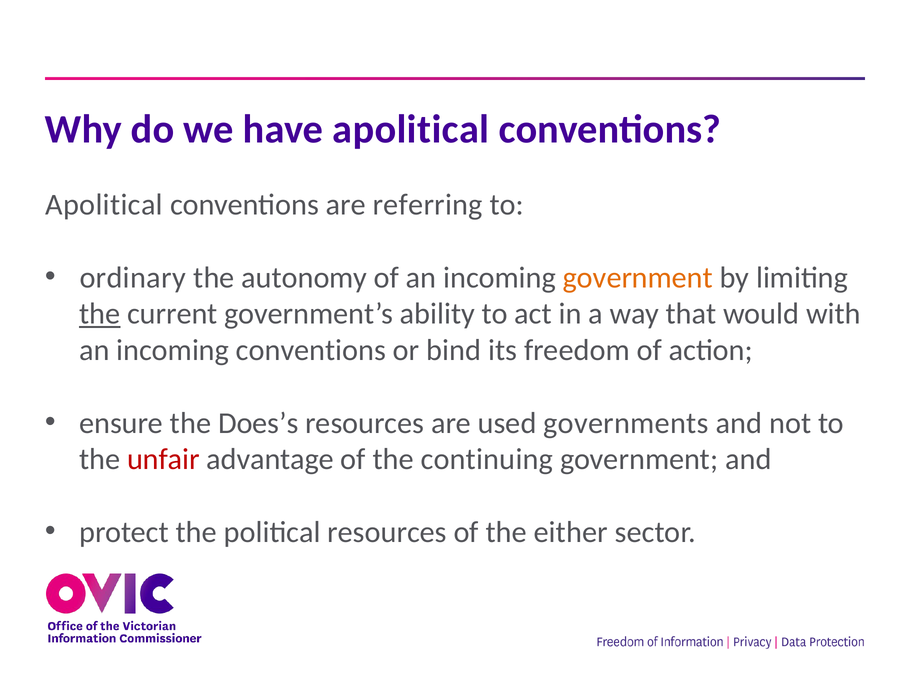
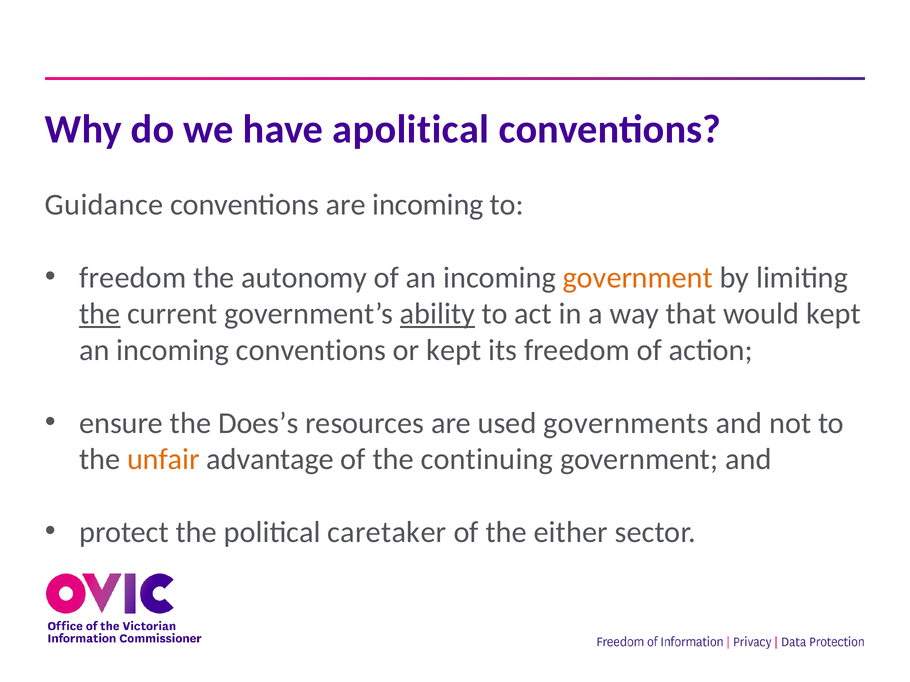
Apolitical at (104, 205): Apolitical -> Guidance
are referring: referring -> incoming
ordinary at (133, 278): ordinary -> freedom
ability underline: none -> present
would with: with -> kept
or bind: bind -> kept
unfair colour: red -> orange
political resources: resources -> caretaker
